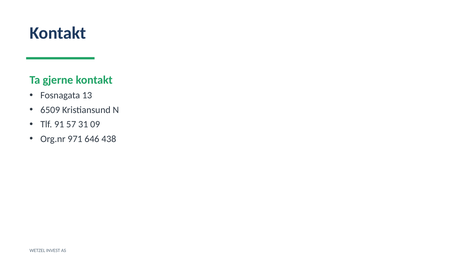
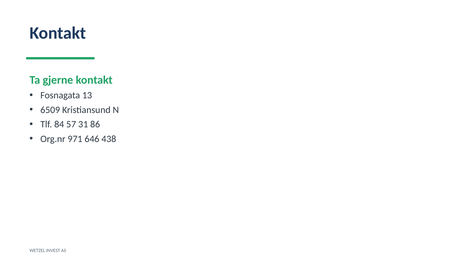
91: 91 -> 84
09: 09 -> 86
